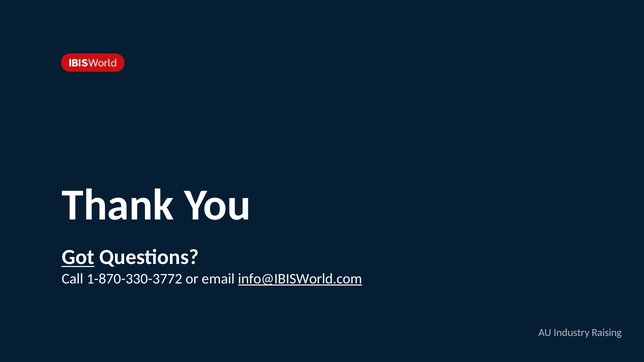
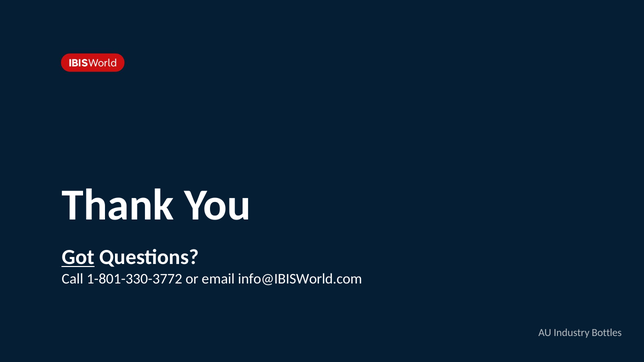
1-870-330-3772: 1-870-330-3772 -> 1-801-330-3772
info@IBISWorld.com underline: present -> none
Raising: Raising -> Bottles
